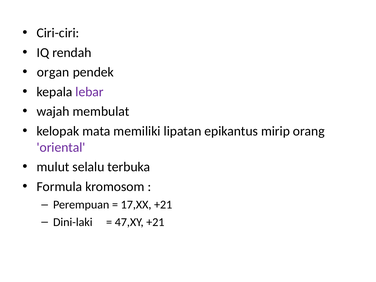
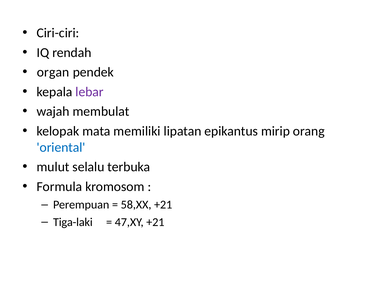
oriental colour: purple -> blue
17,XX: 17,XX -> 58,XX
Dini-laki: Dini-laki -> Tiga-laki
